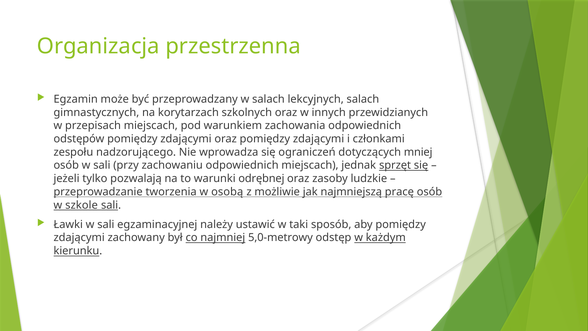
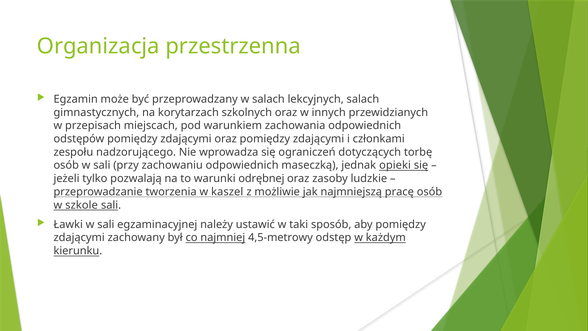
mniej: mniej -> torbę
odpowiednich miejscach: miejscach -> maseczką
sprzęt: sprzęt -> opieki
osobą: osobą -> kaszel
5,0-metrowy: 5,0-metrowy -> 4,5-metrowy
